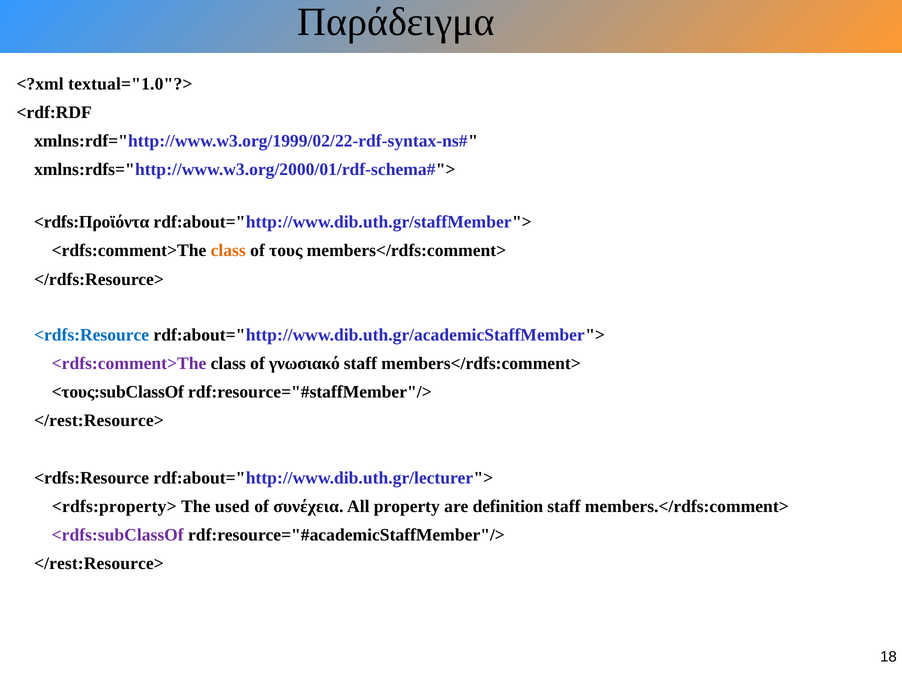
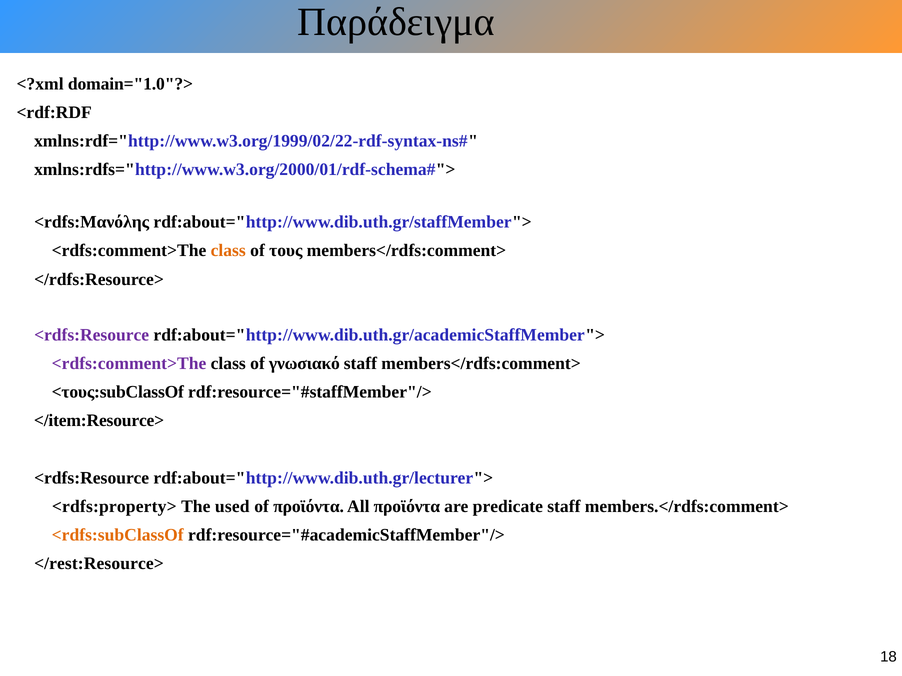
textual="1.0"?>: textual="1.0"?> -> domain="1.0"?>
<rdfs:Προϊόντα: <rdfs:Προϊόντα -> <rdfs:Μανόλης
<rdfs:Resource at (92, 335) colour: blue -> purple
</rest:Resource> at (99, 421): </rest:Resource> -> </item:Resource>
of συνέχεια: συνέχεια -> προϊόντα
All property: property -> προϊόντα
definition: definition -> predicate
<rdfs:subClassOf colour: purple -> orange
